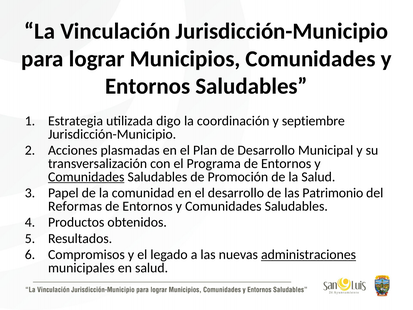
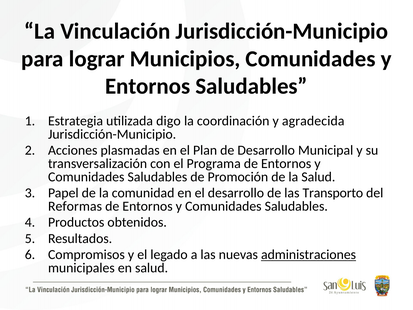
septiembre: septiembre -> agradecida
Comunidades at (86, 177) underline: present -> none
Patrimonio: Patrimonio -> Transporto
